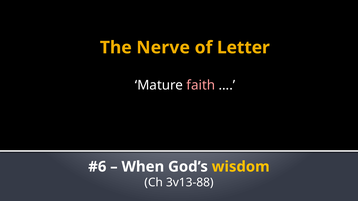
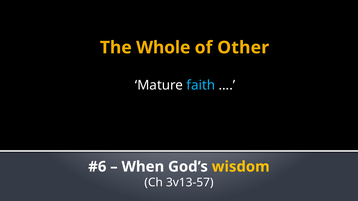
Nerve: Nerve -> Whole
Letter: Letter -> Other
faith colour: pink -> light blue
3v13-88: 3v13-88 -> 3v13-57
